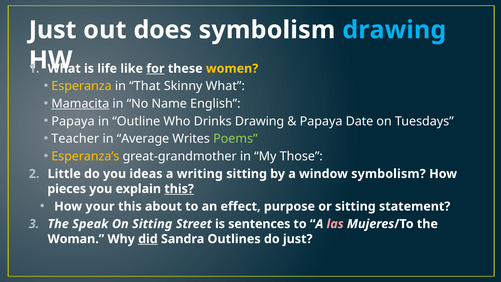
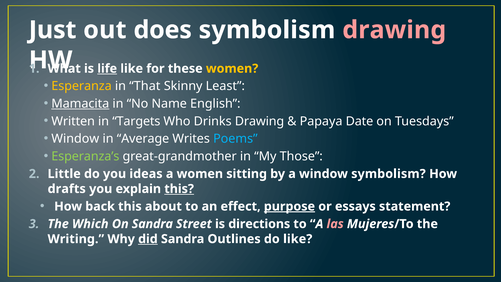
drawing at (394, 30) colour: light blue -> pink
life underline: none -> present
for underline: present -> none
Skinny What: What -> Least
Papaya at (73, 121): Papaya -> Written
Outline: Outline -> Targets
Teacher at (75, 139): Teacher -> Window
Poems colour: light green -> light blue
Esperanza’s colour: yellow -> light green
a writing: writing -> women
pieces: pieces -> drafts
your: your -> back
purpose underline: none -> present
or sitting: sitting -> essays
Speak: Speak -> Which
On Sitting: Sitting -> Sandra
sentences: sentences -> directions
Woman: Woman -> Writing
do just: just -> like
